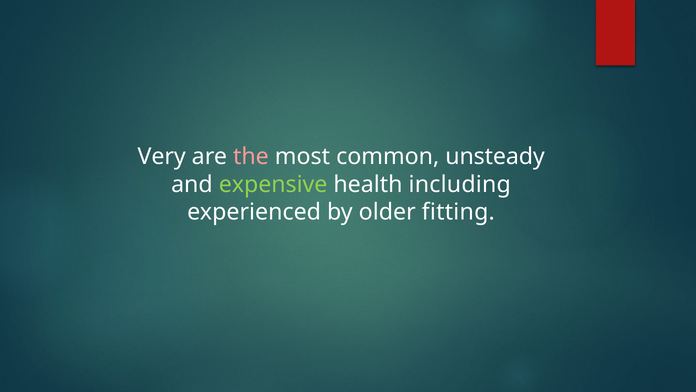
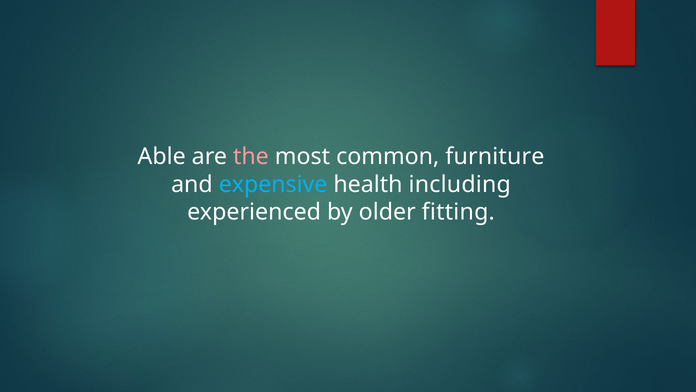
Very: Very -> Able
unsteady: unsteady -> furniture
expensive colour: light green -> light blue
